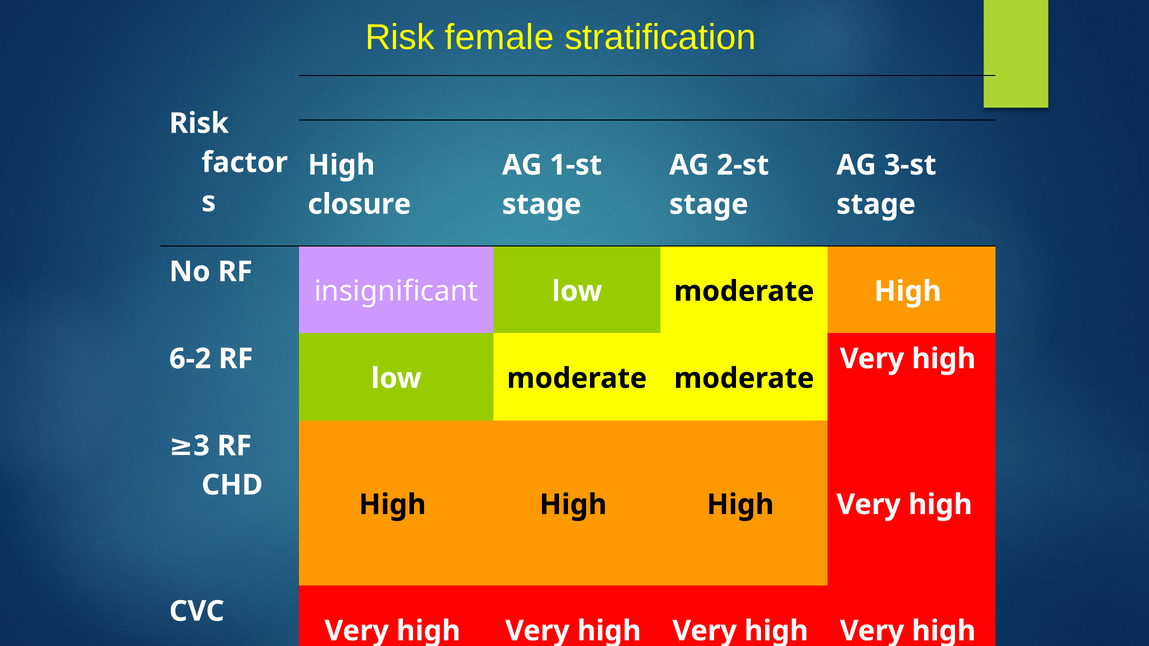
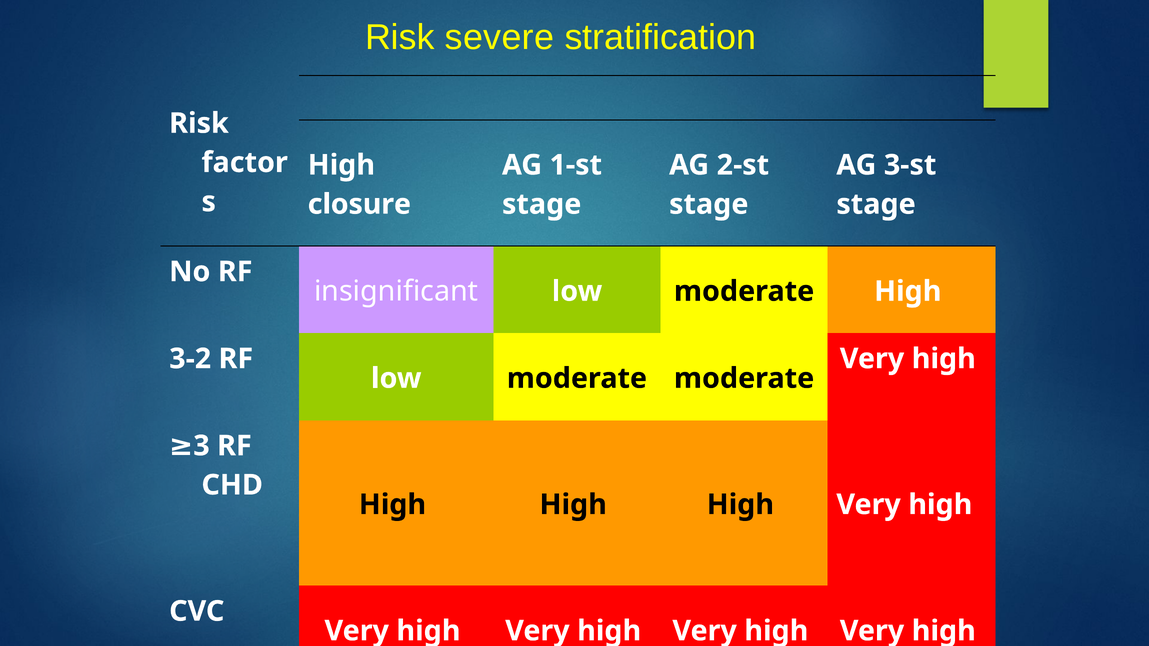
female: female -> severe
6-2: 6-2 -> 3-2
